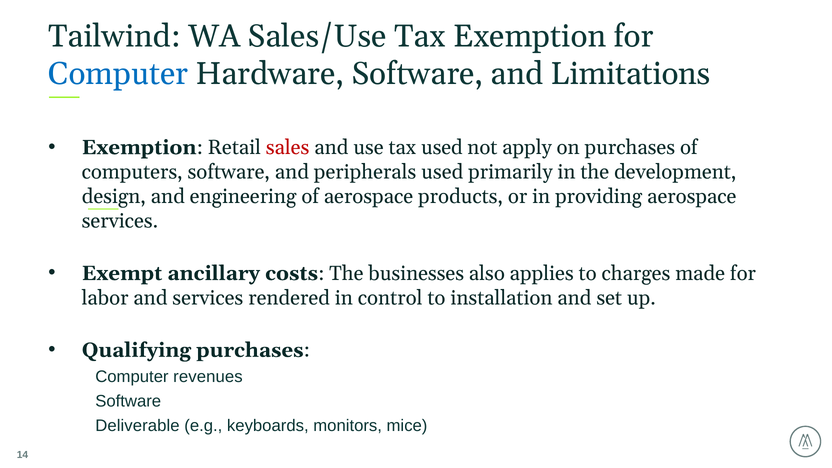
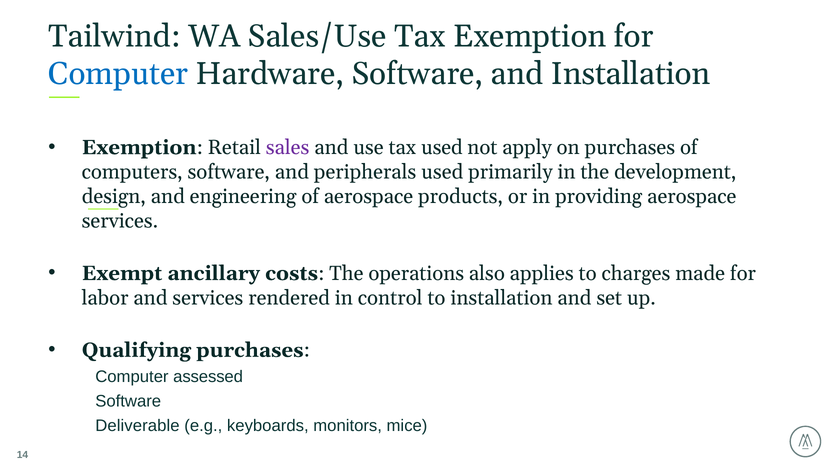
and Limitations: Limitations -> Installation
sales colour: red -> purple
businesses: businesses -> operations
revenues: revenues -> assessed
